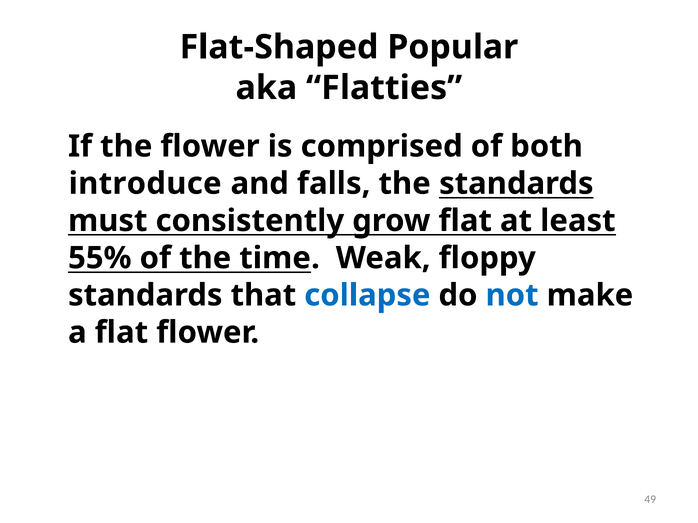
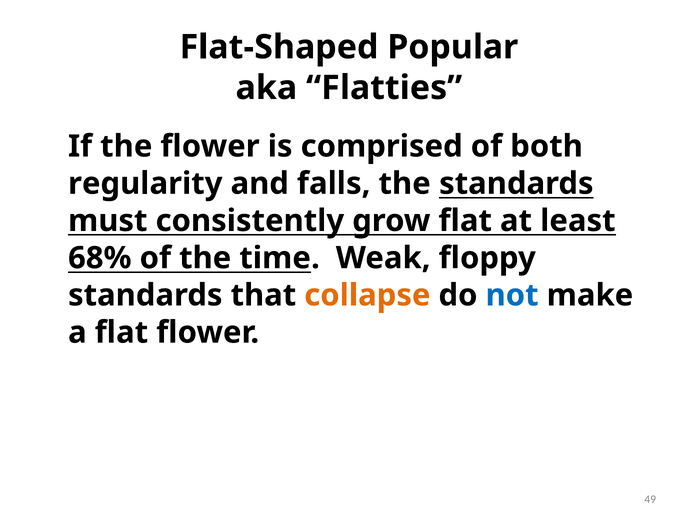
introduce: introduce -> regularity
55%: 55% -> 68%
collapse colour: blue -> orange
